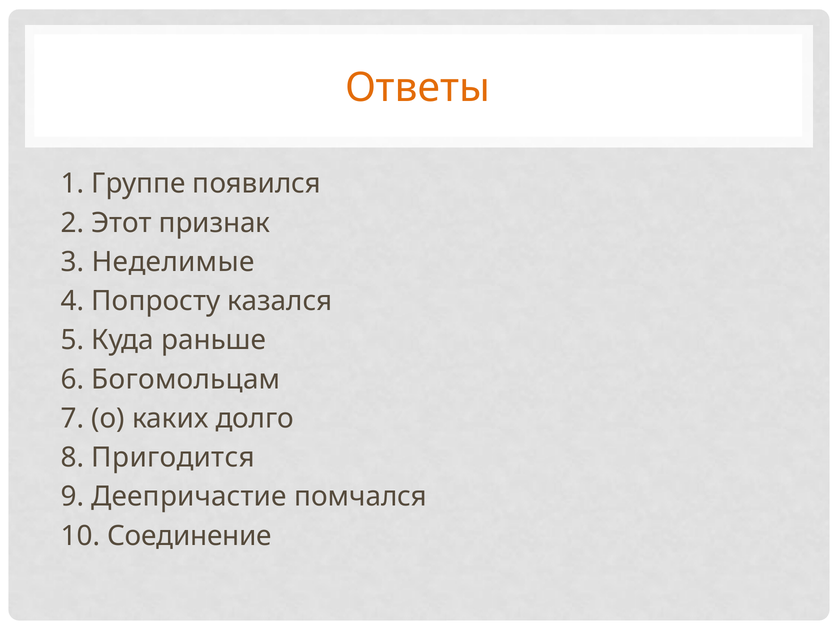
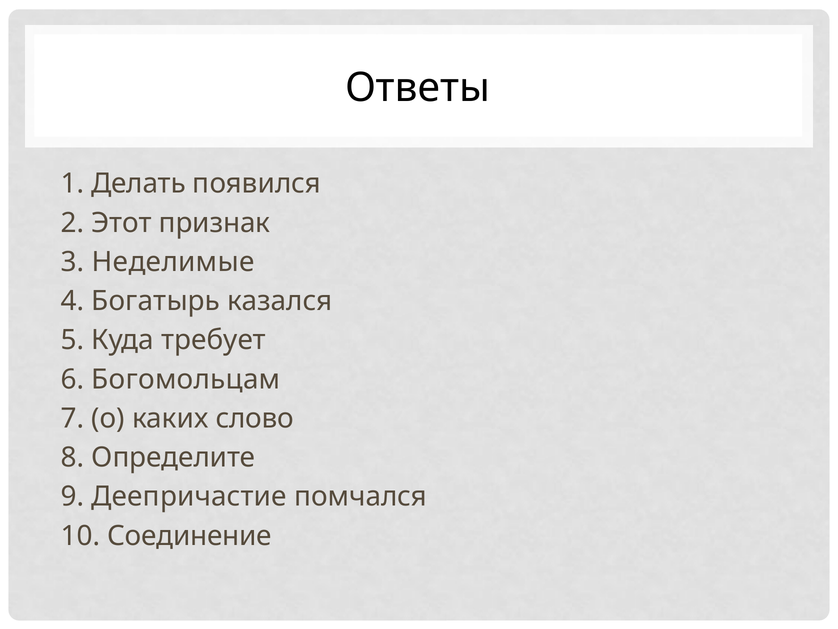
Ответы colour: orange -> black
Группе: Группе -> Делать
Попросту: Попросту -> Богатырь
раньше: раньше -> требует
долго: долго -> слово
Пригодится: Пригодится -> Определите
